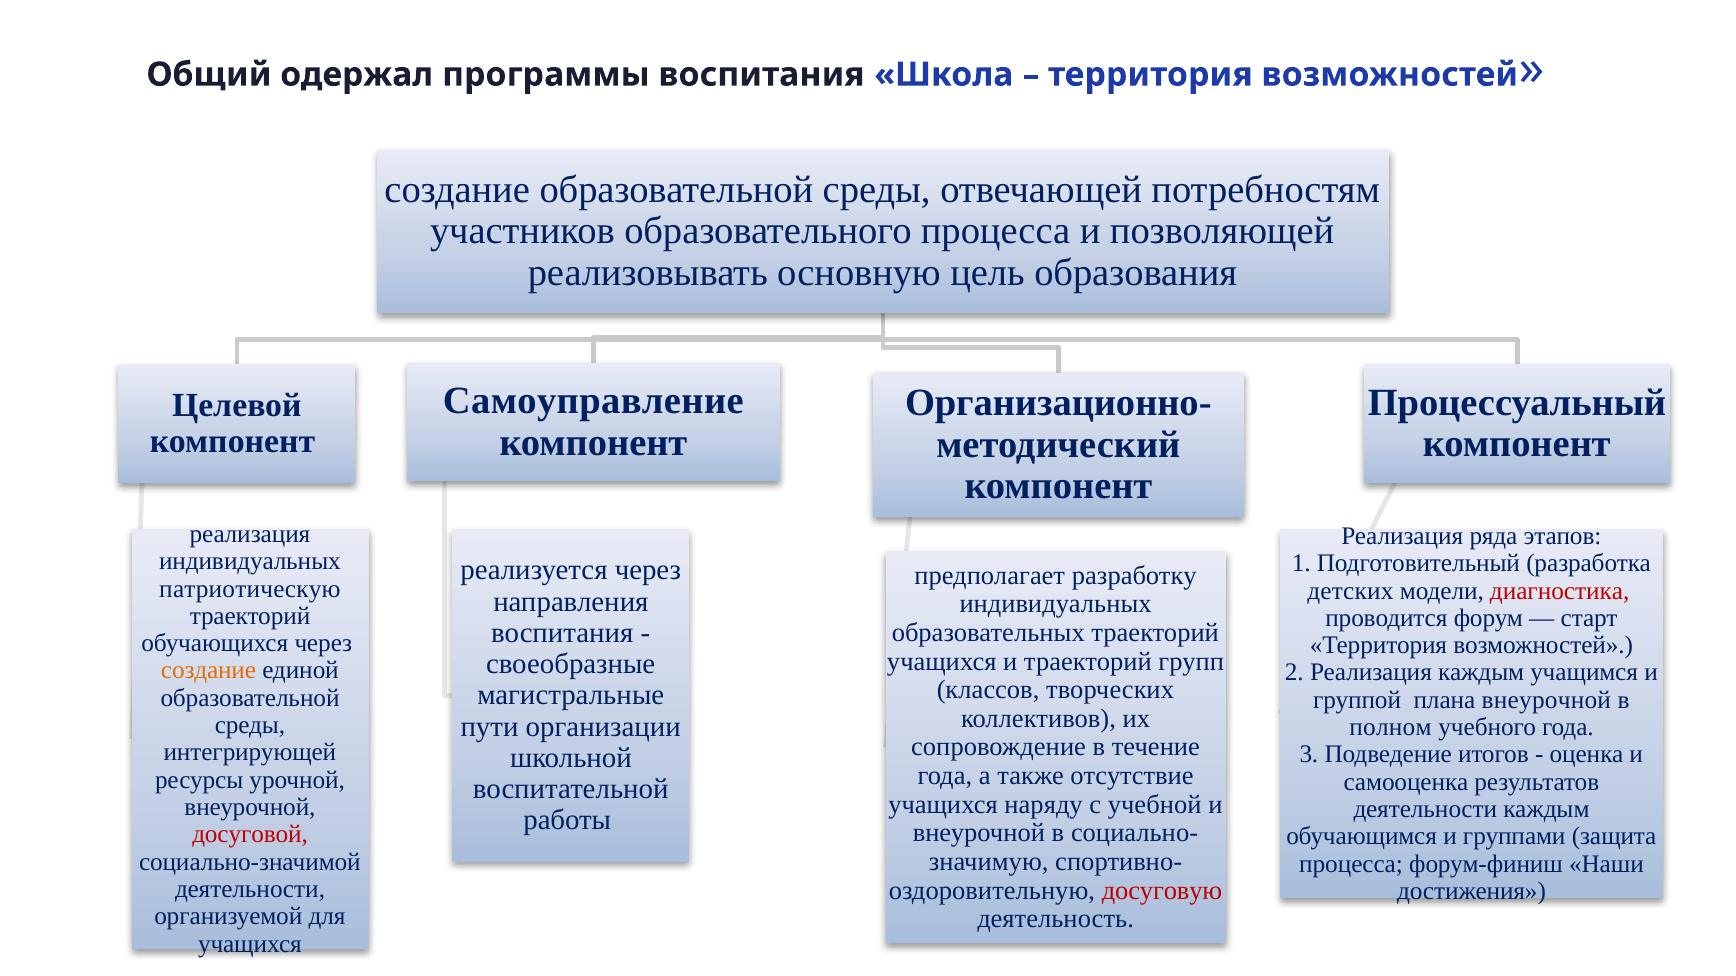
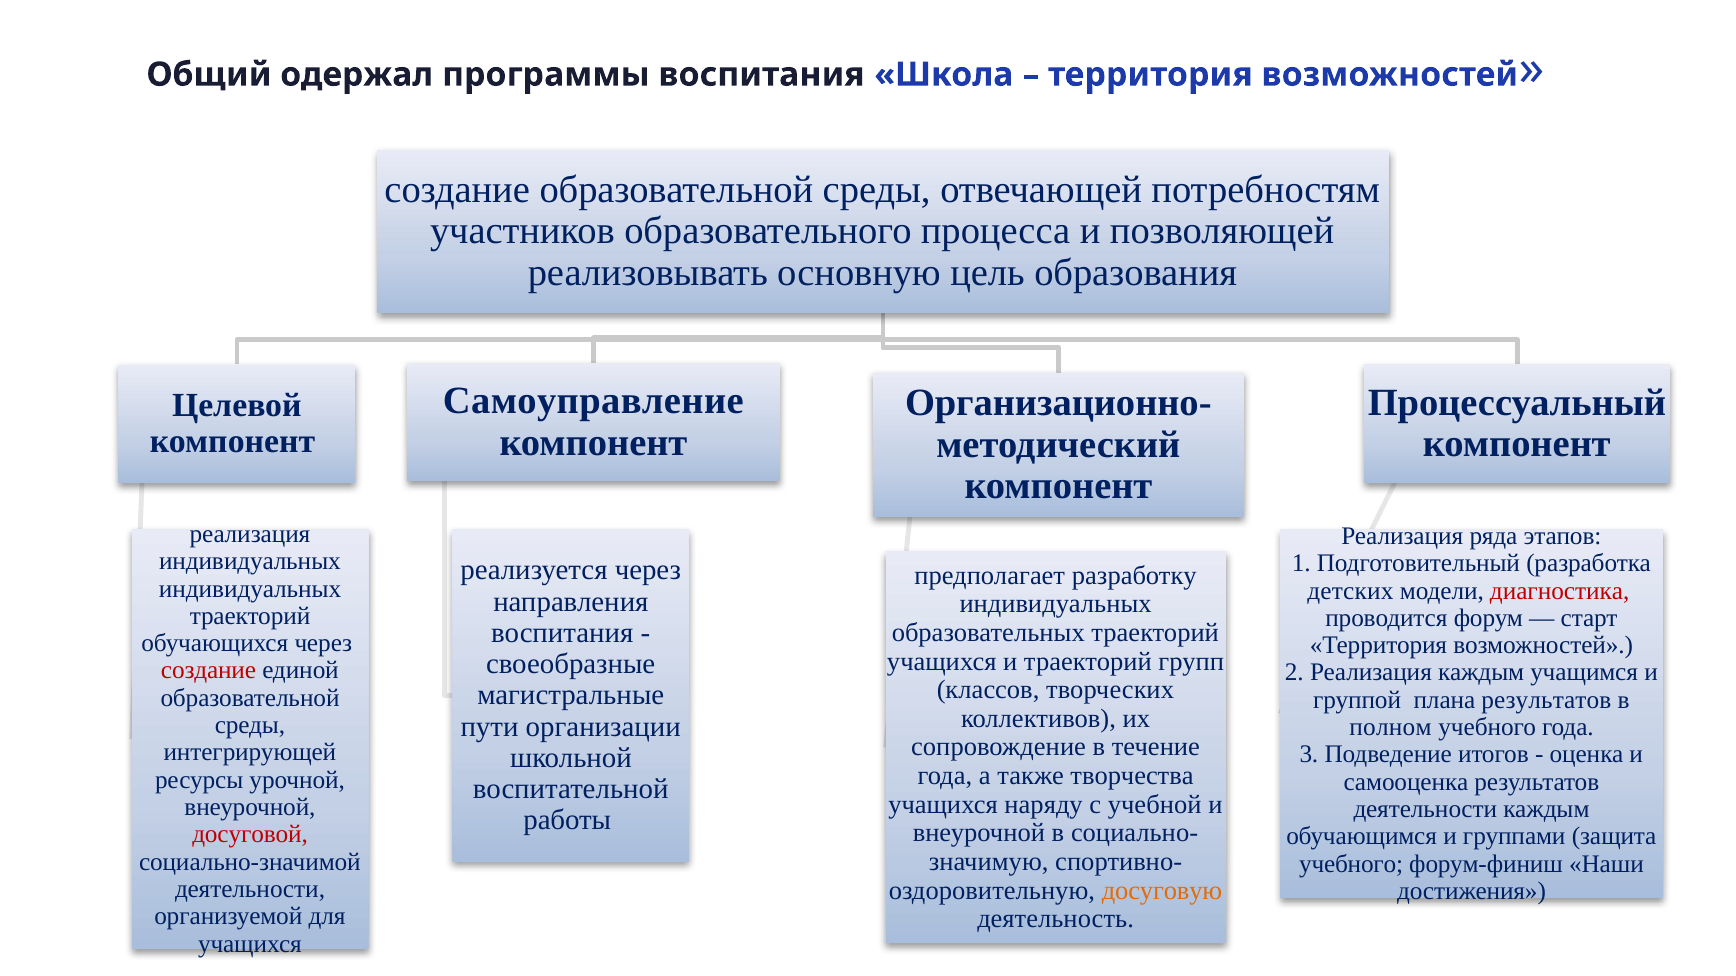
патриотическую at (250, 589): патриотическую -> индивидуальных
создание at (209, 671) colour: orange -> red
плана внеурочной: внеурочной -> результатов
отсутствие: отсутствие -> творчества
процесса at (1351, 864): процесса -> учебного
досуговую colour: red -> orange
